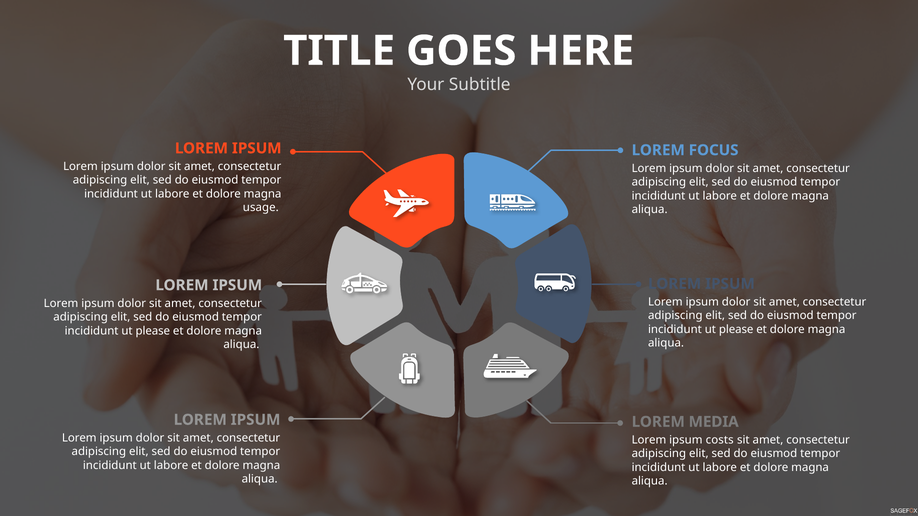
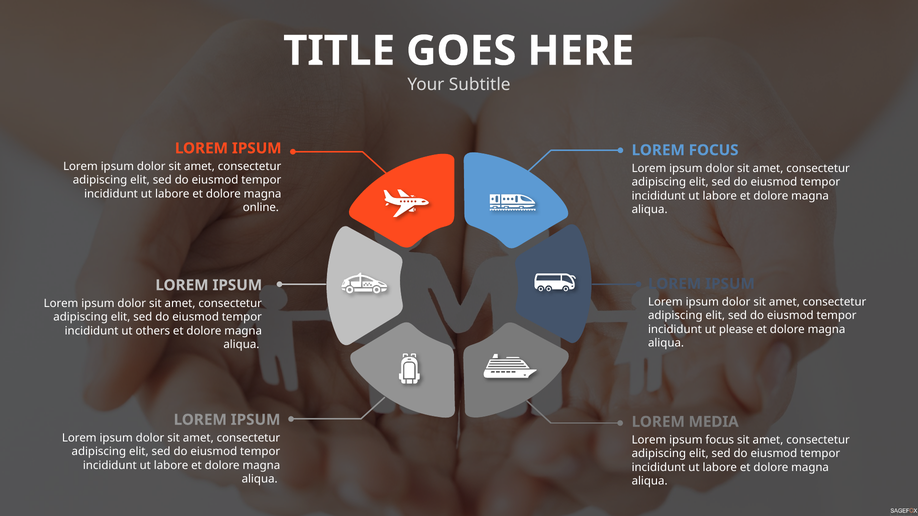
usage: usage -> online
please at (153, 331): please -> others
ipsum costs: costs -> focus
